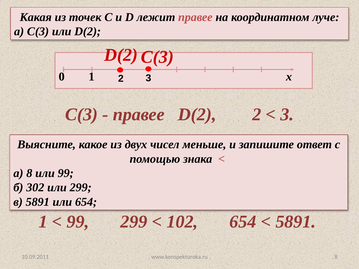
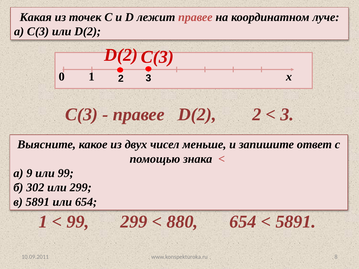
а 8: 8 -> 9
102: 102 -> 880
